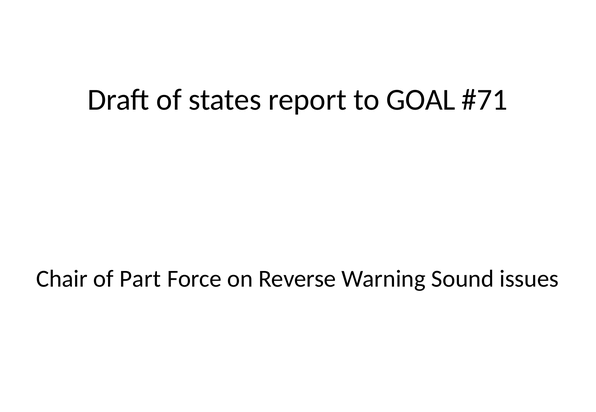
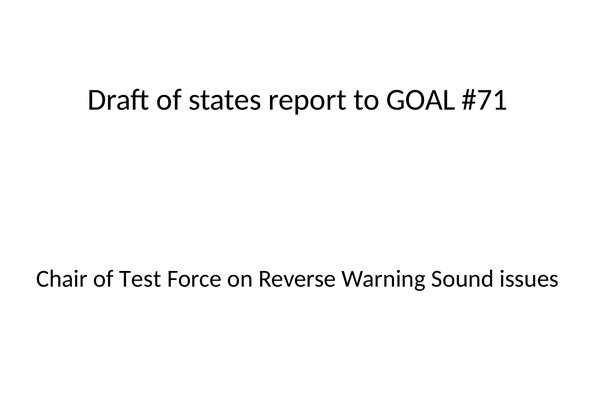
Part: Part -> Test
